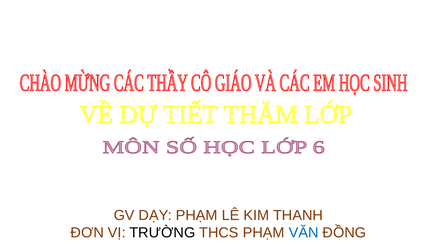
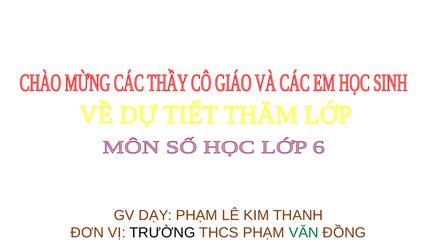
VĂN colour: blue -> green
